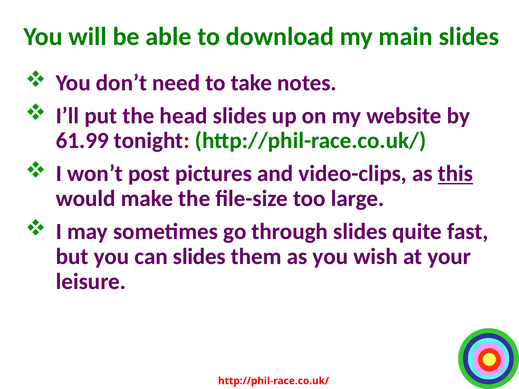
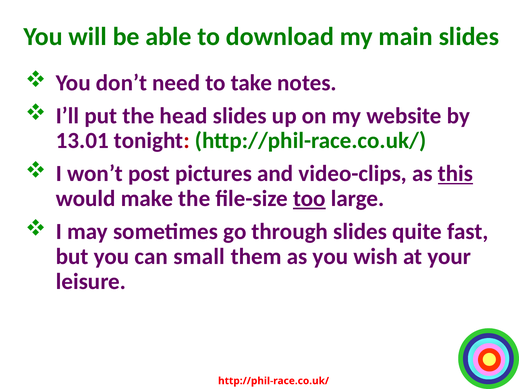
61.99: 61.99 -> 13.01
too underline: none -> present
can slides: slides -> small
